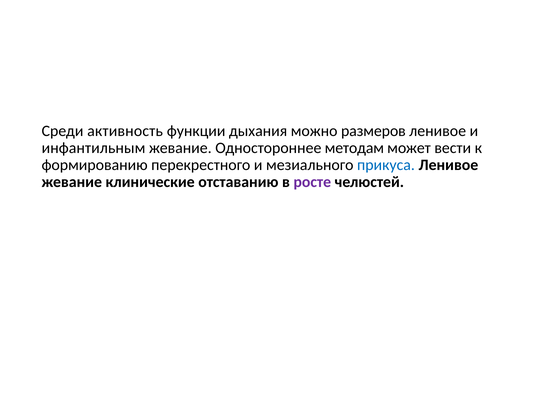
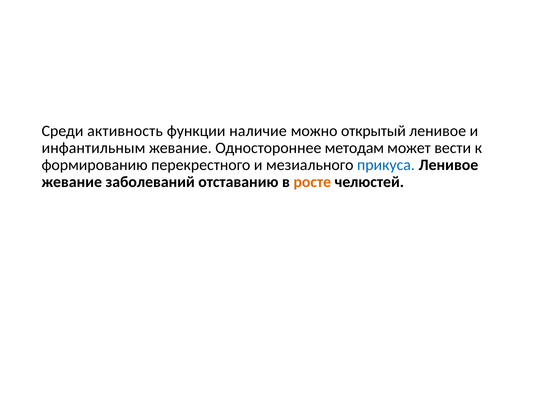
дыхания: дыхания -> наличие
размеров: размеров -> открытый
клинические: клинические -> заболеваний
росте colour: purple -> orange
